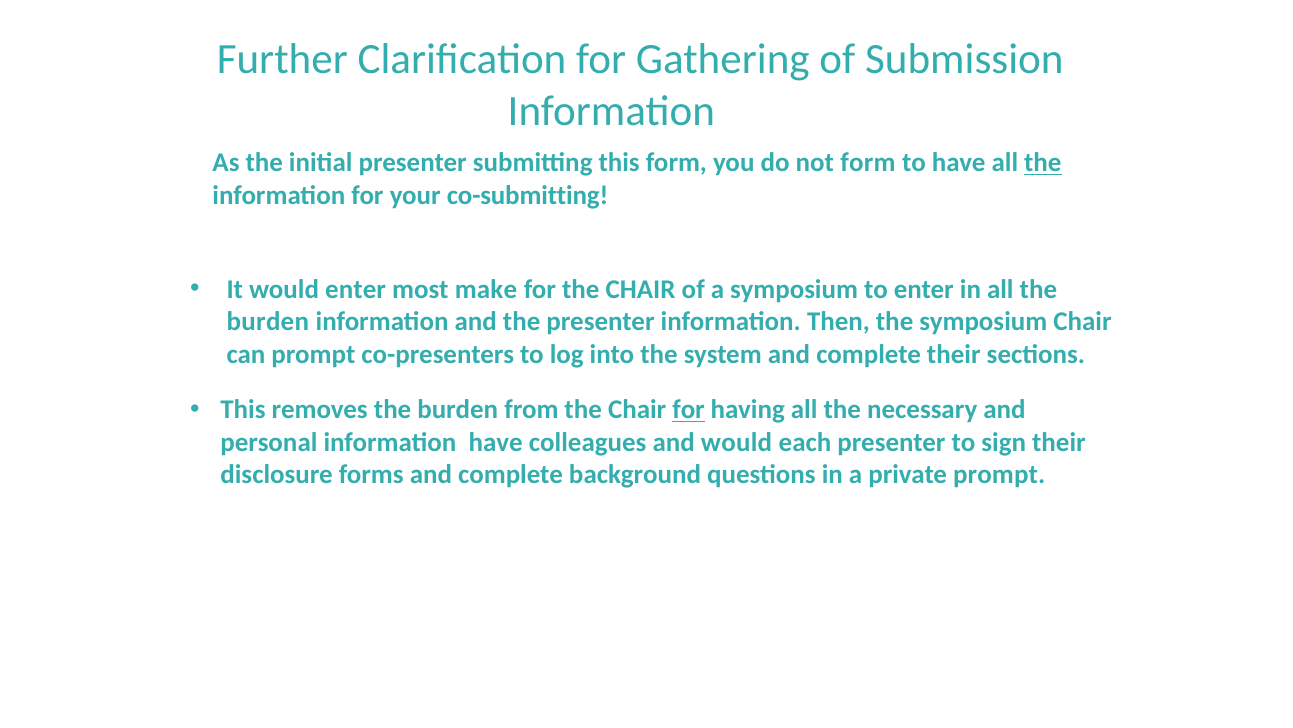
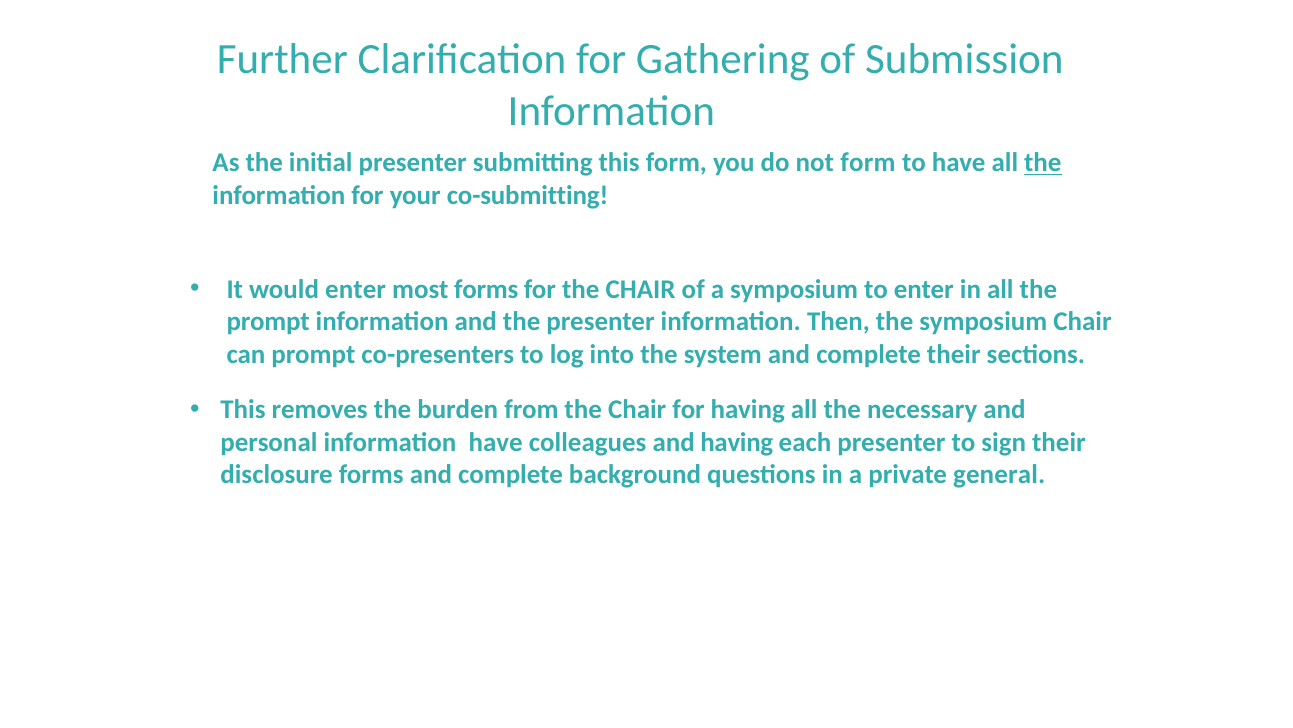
most make: make -> forms
burden at (268, 322): burden -> prompt
for at (689, 410) underline: present -> none
and would: would -> having
private prompt: prompt -> general
